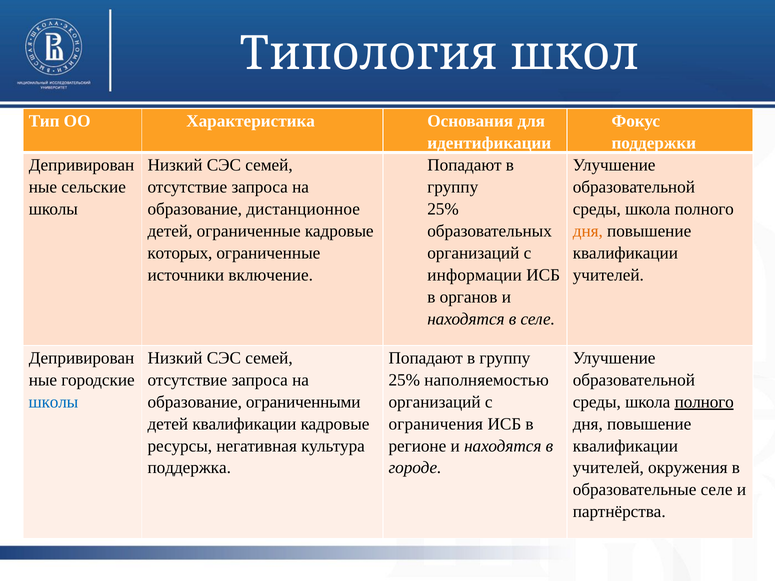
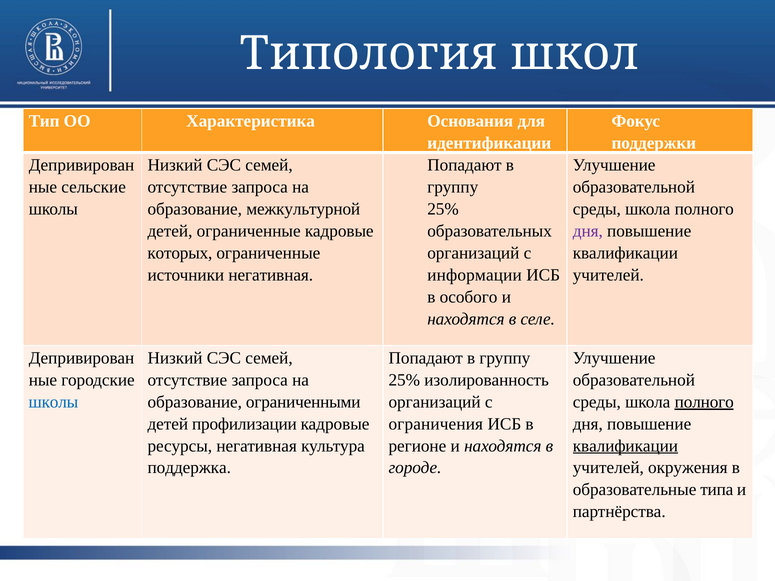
дистанционное: дистанционное -> межкультурной
дня at (588, 231) colour: orange -> purple
источники включение: включение -> негативная
органов: органов -> особого
наполняемостью: наполняемостью -> изолированность
детей квалификации: квалификации -> профилизации
квалификации at (625, 446) underline: none -> present
образовательные селе: селе -> типа
